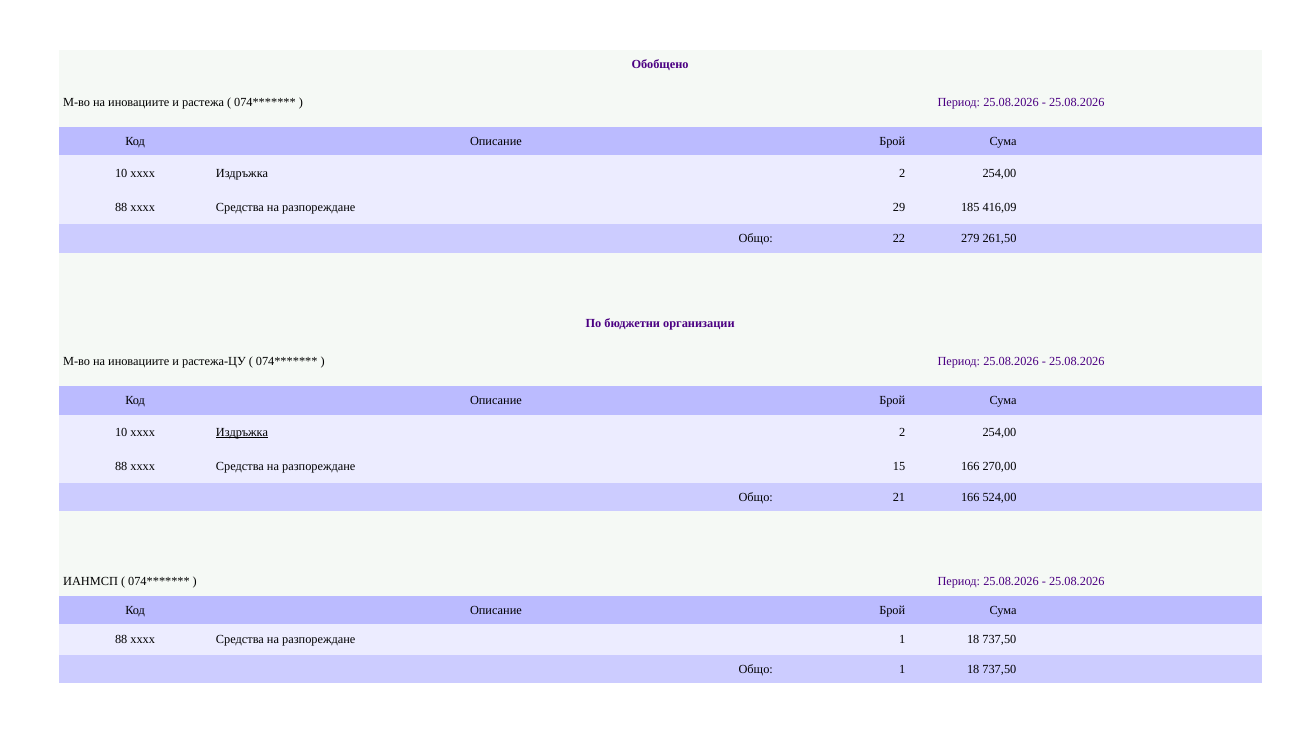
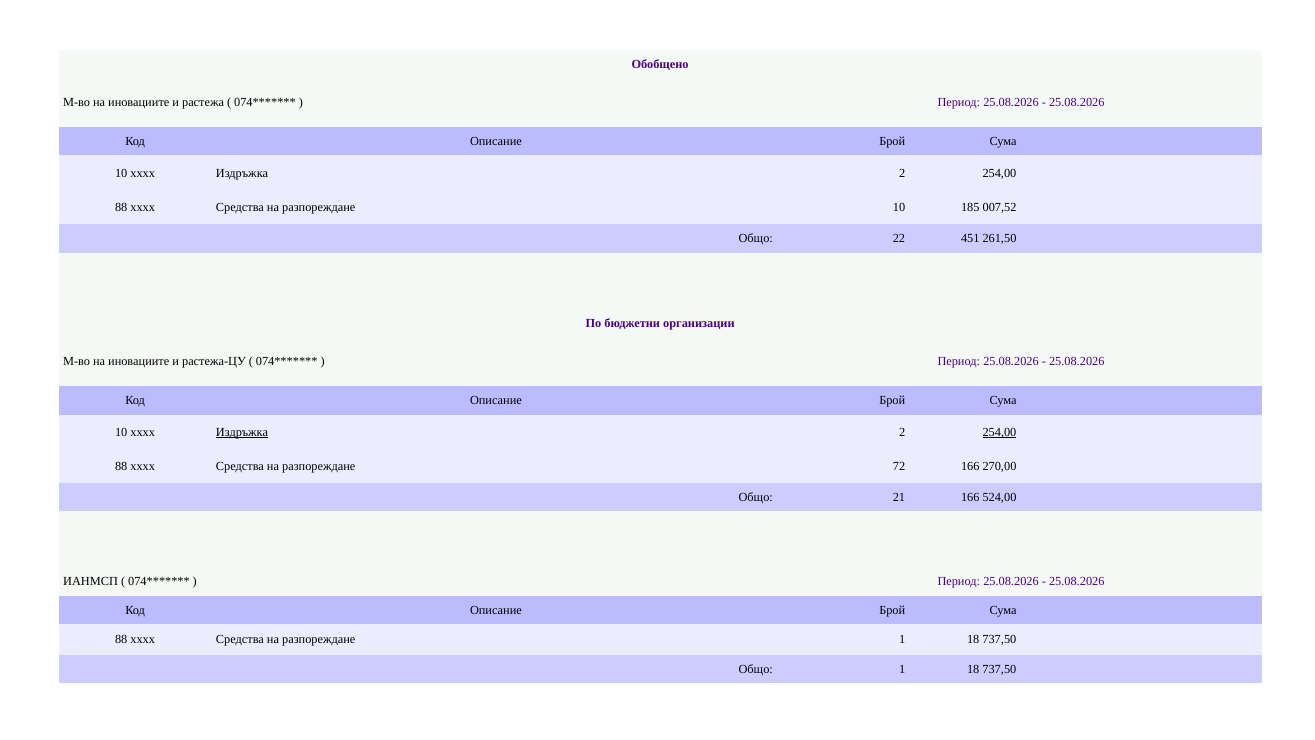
разпореждане 29: 29 -> 10
416,09: 416,09 -> 007,52
279: 279 -> 451
254,00 at (999, 432) underline: none -> present
15: 15 -> 72
